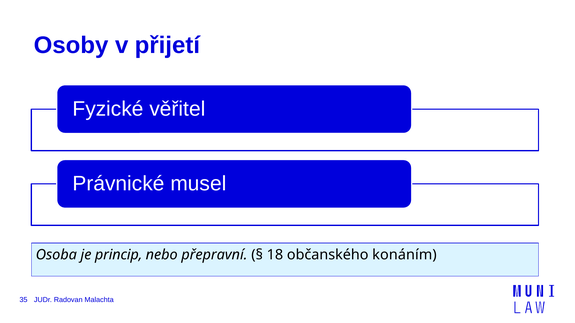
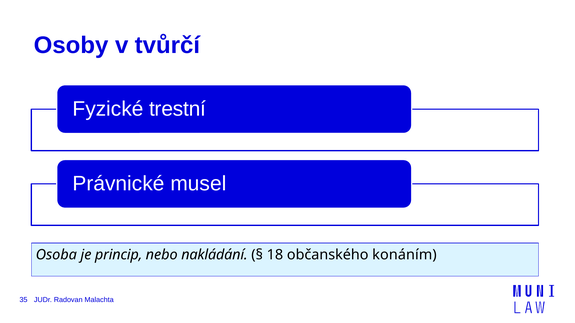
přijetí: přijetí -> tvůrčí
věřitel: věřitel -> trestní
přepravní: přepravní -> nakládání
